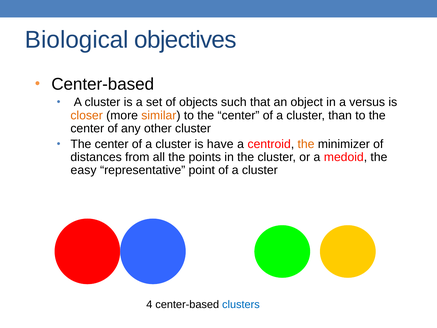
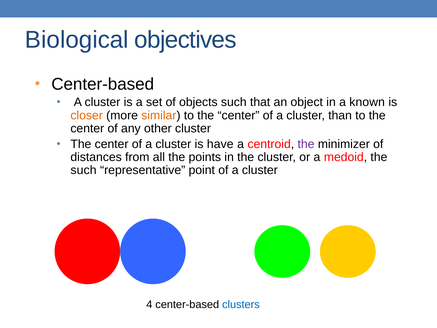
versus: versus -> known
the at (306, 144) colour: orange -> purple
easy at (84, 170): easy -> such
